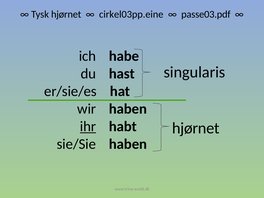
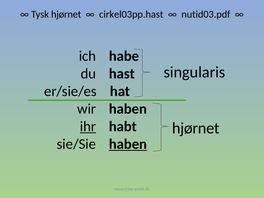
cirkel03pp.eine: cirkel03pp.eine -> cirkel03pp.hast
passe03.pdf: passe03.pdf -> nutid03.pdf
haben at (128, 144) underline: none -> present
